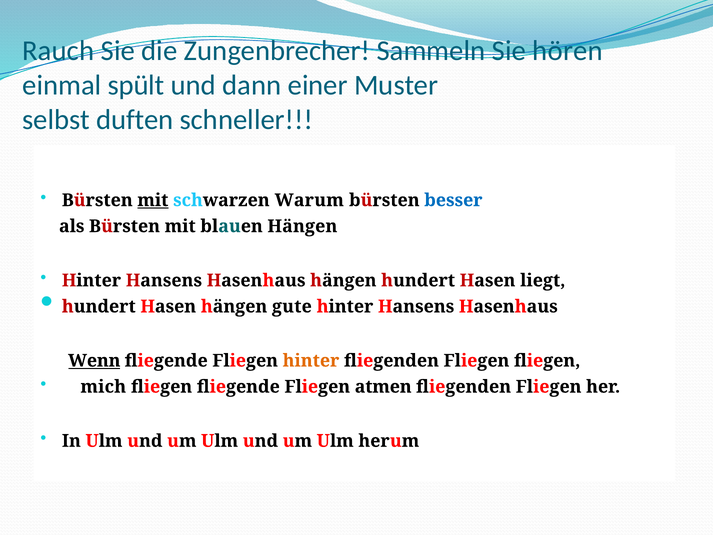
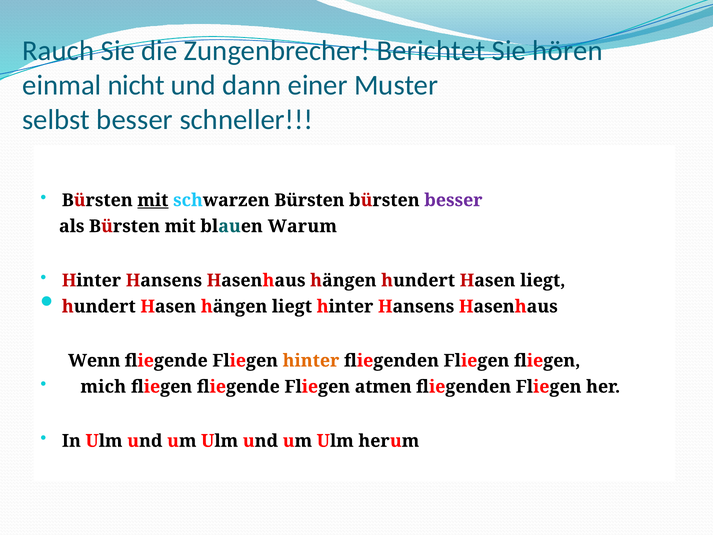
Sammeln: Sammeln -> Berichtet
spült: spült -> nicht
selbst duften: duften -> besser
schwarzen Warum: Warum -> Bürsten
besser at (453, 200) colour: blue -> purple
blauen Hängen: Hängen -> Warum
hängen gute: gute -> liegt
Wenn underline: present -> none
